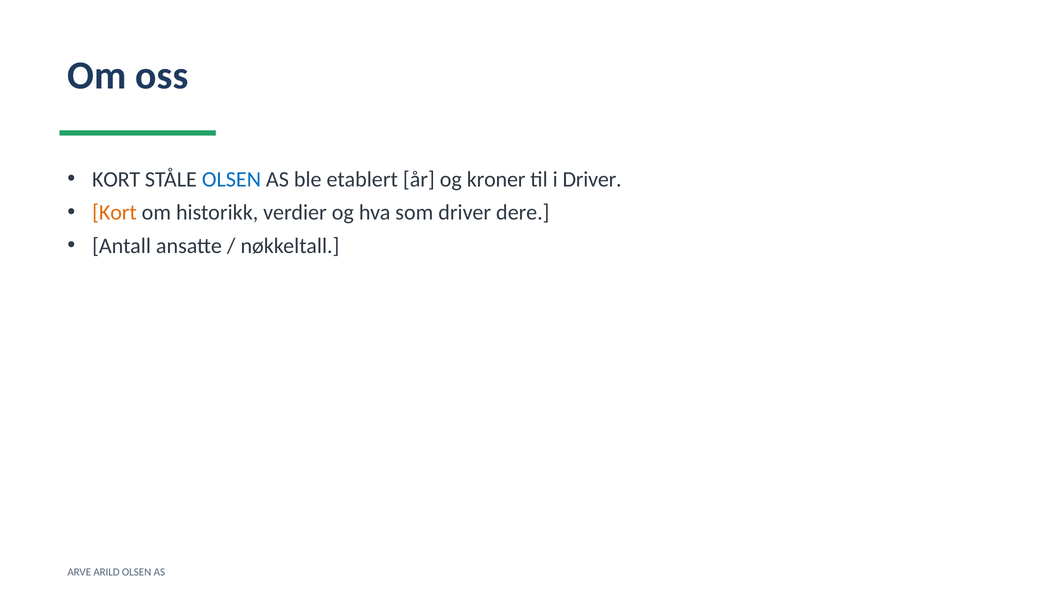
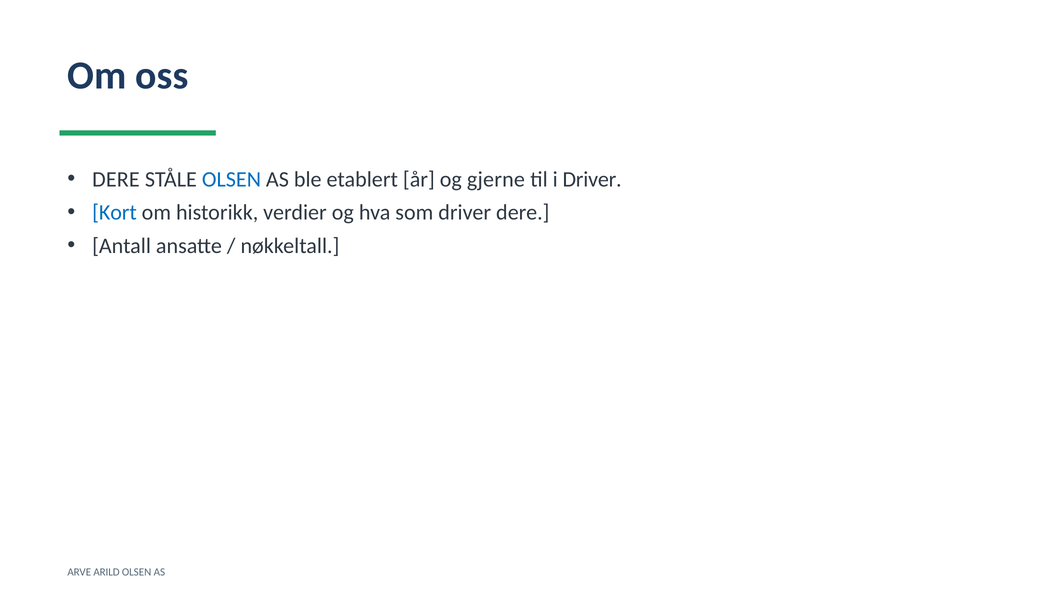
KORT at (116, 179): KORT -> DERE
kroner: kroner -> gjerne
Kort at (115, 212) colour: orange -> blue
